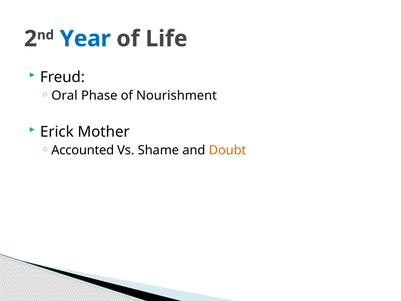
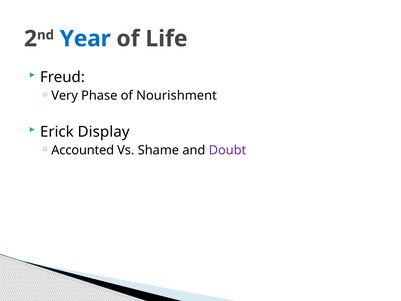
Oral: Oral -> Very
Mother: Mother -> Display
Doubt colour: orange -> purple
